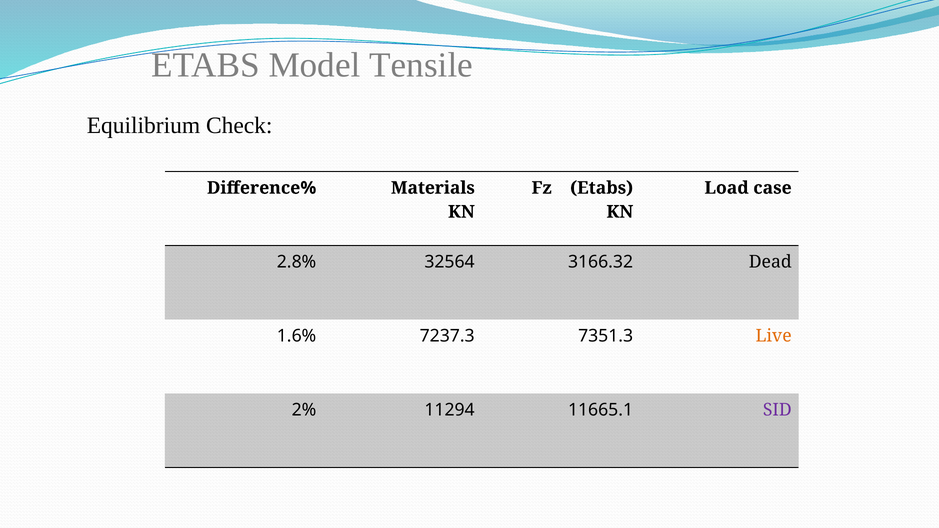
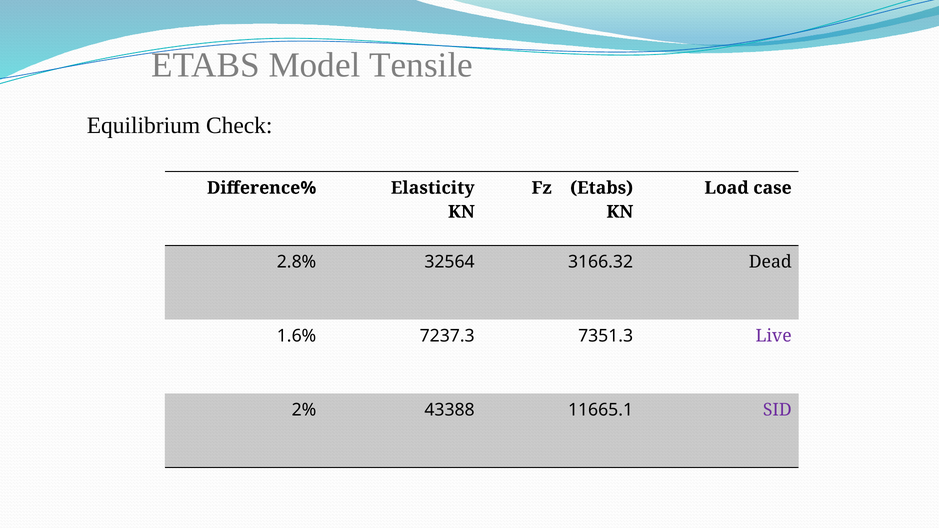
Materials: Materials -> Elasticity
Live colour: orange -> purple
11294: 11294 -> 43388
